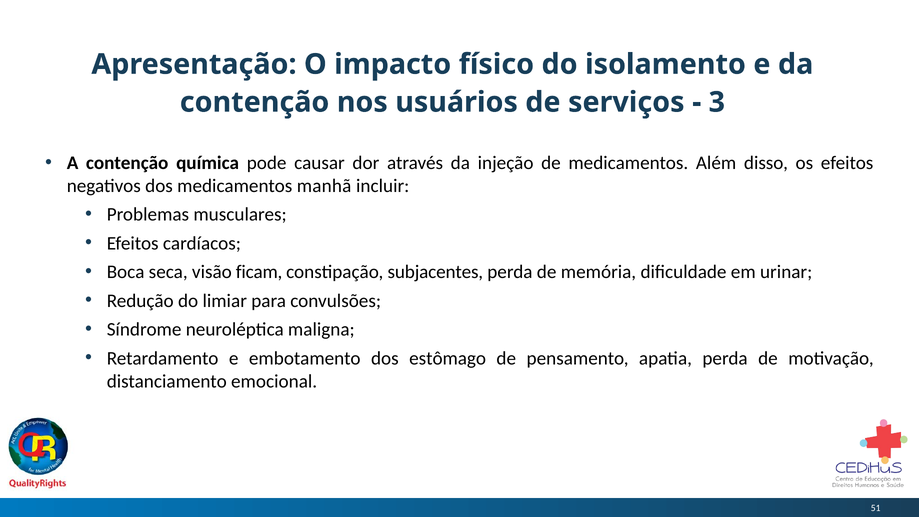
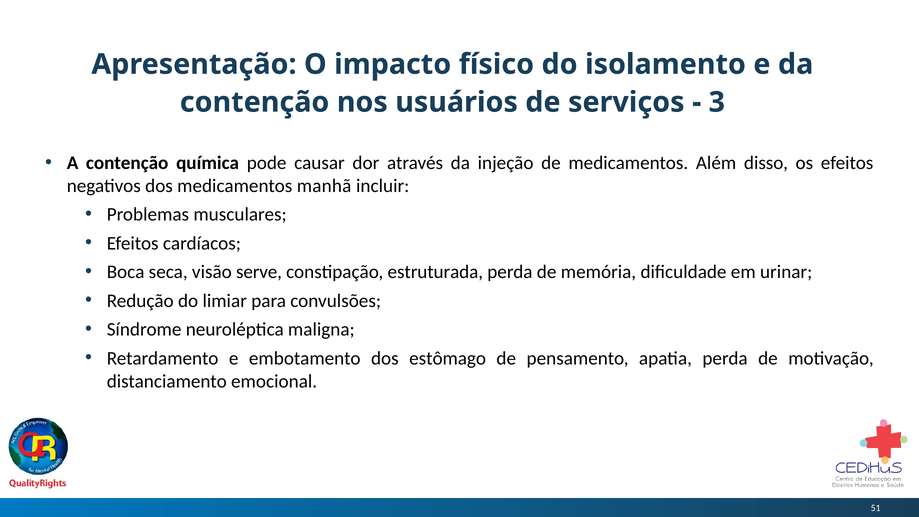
ficam: ficam -> serve
subjacentes: subjacentes -> estruturada
